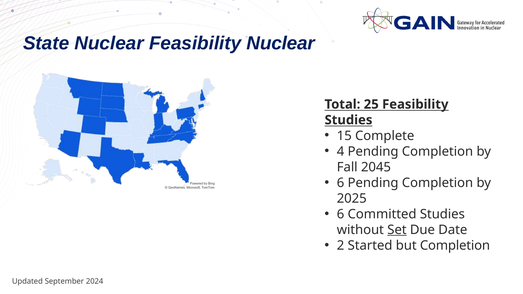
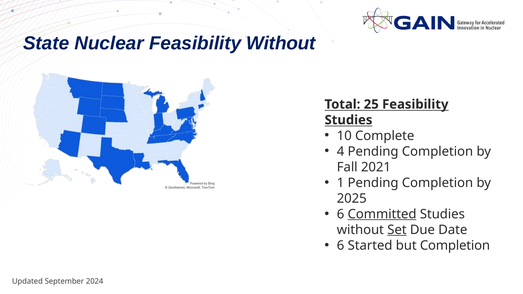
Feasibility Nuclear: Nuclear -> Without
15: 15 -> 10
2045: 2045 -> 2021
6 at (341, 183): 6 -> 1
Committed underline: none -> present
2 at (341, 246): 2 -> 6
